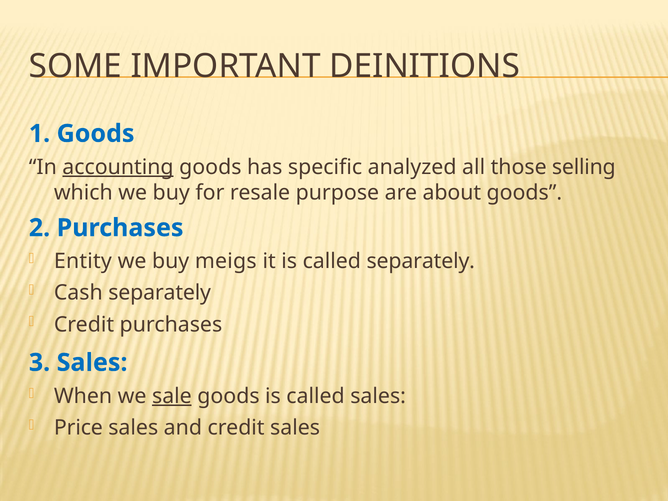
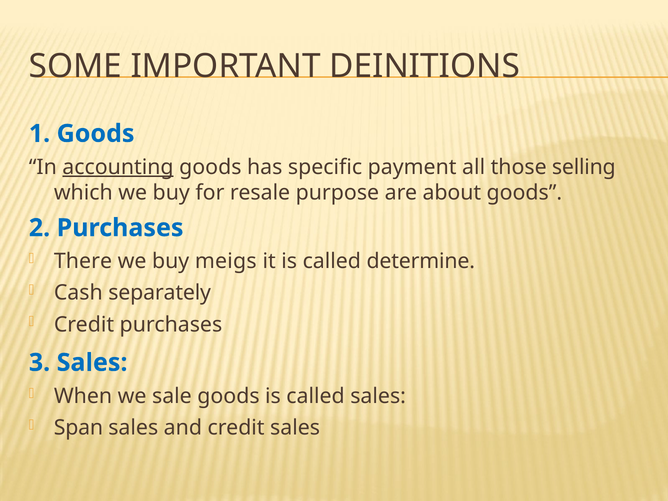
analyzed: analyzed -> payment
Entity: Entity -> There
called separately: separately -> determine
sale underline: present -> none
Price: Price -> Span
